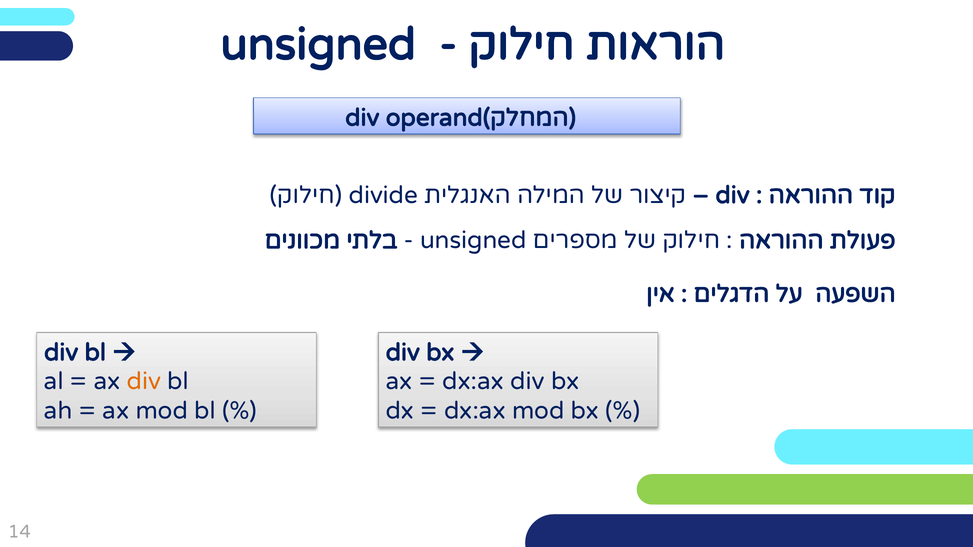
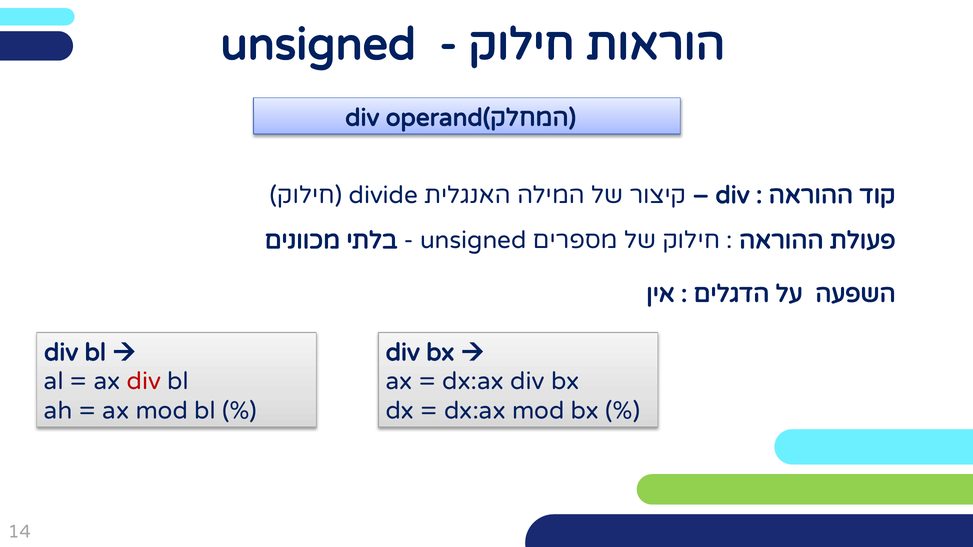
div at (144, 382) colour: orange -> red
